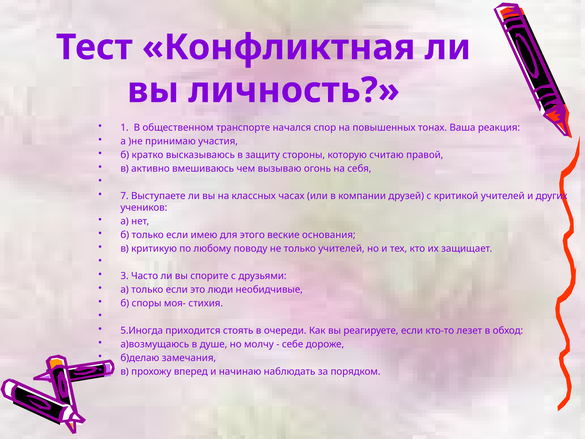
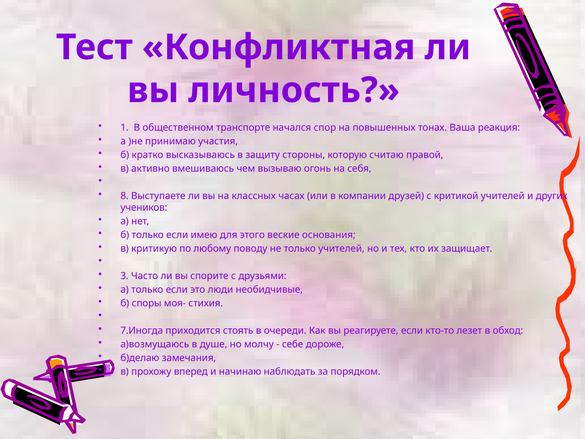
7: 7 -> 8
5.Иногда: 5.Иногда -> 7.Иногда
